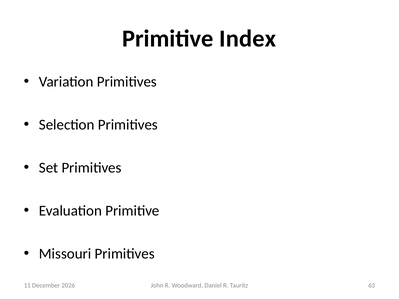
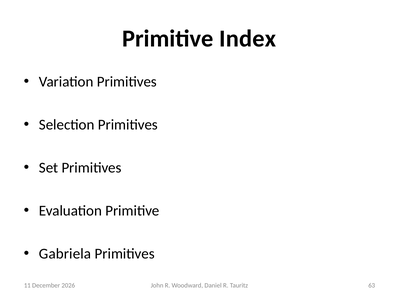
Missouri: Missouri -> Gabriela
